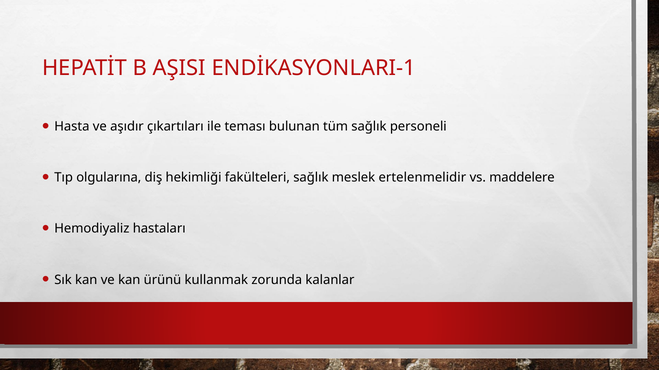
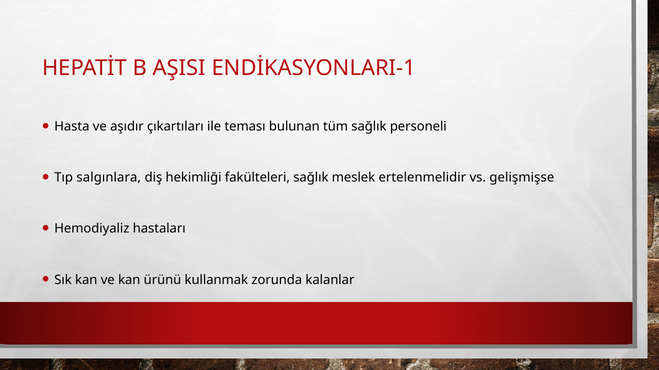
olgularına: olgularına -> salgınlara
maddelere: maddelere -> gelişmişse
